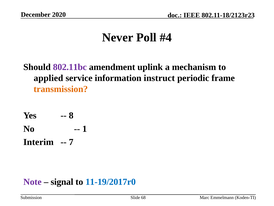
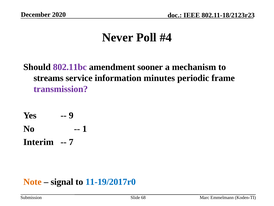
uplink: uplink -> sooner
applied: applied -> streams
instruct: instruct -> minutes
transmission colour: orange -> purple
8: 8 -> 9
Note colour: purple -> orange
